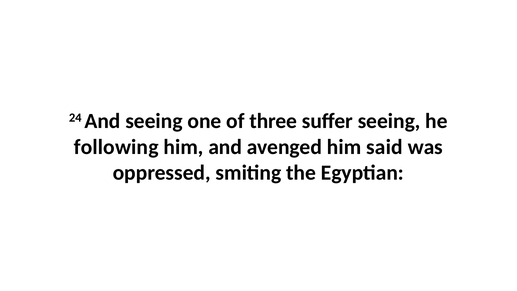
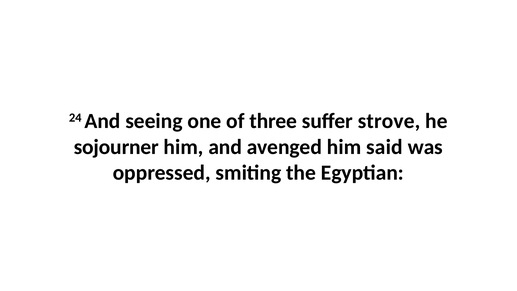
suffer seeing: seeing -> strove
following: following -> sojourner
